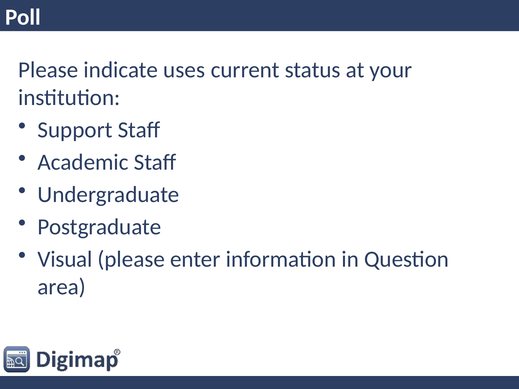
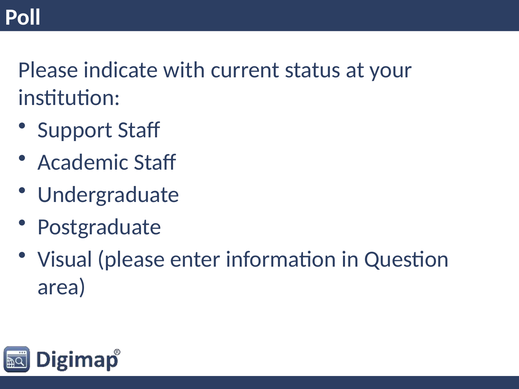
uses: uses -> with
